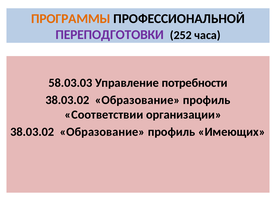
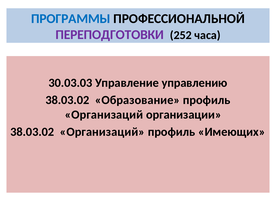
ПРОГРАММЫ colour: orange -> blue
58.03.03: 58.03.03 -> 30.03.03
потребности: потребности -> управлению
Соответствии at (104, 115): Соответствии -> Организаций
Образование at (102, 132): Образование -> Организаций
